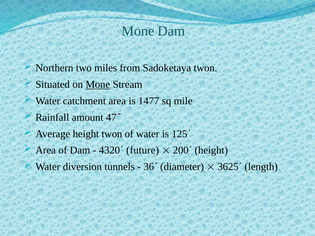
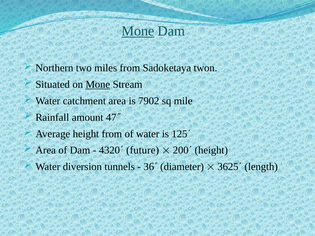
Mone at (138, 31) underline: none -> present
1477: 1477 -> 7902
height twon: twon -> from
